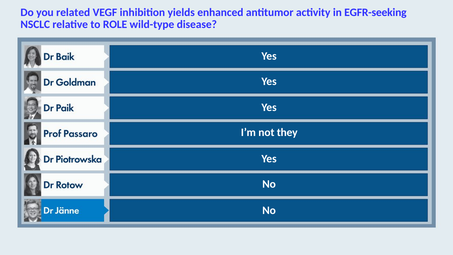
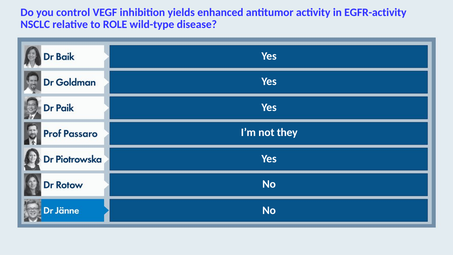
related: related -> control
EGFR-seeking: EGFR-seeking -> EGFR-activity
